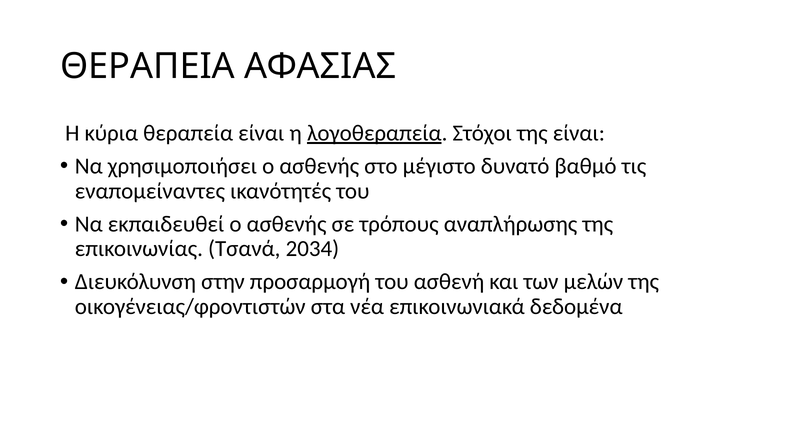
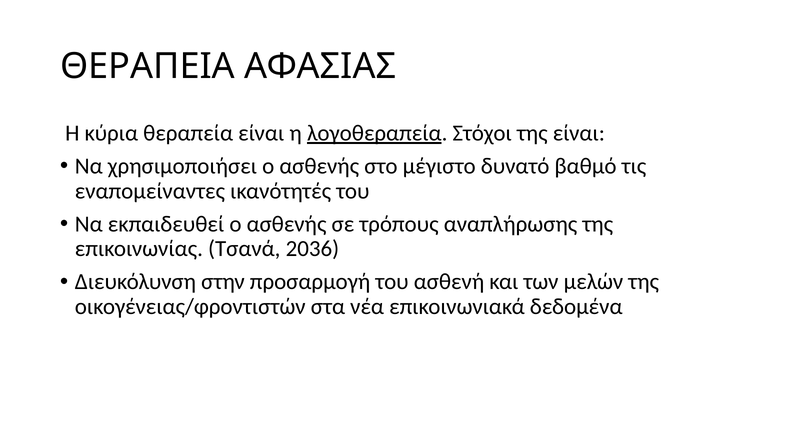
2034: 2034 -> 2036
